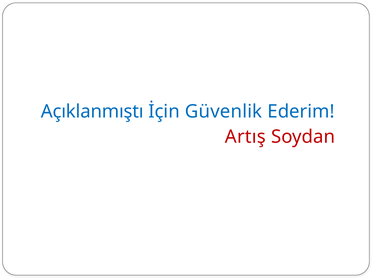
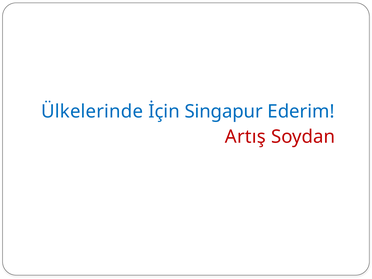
Açıklanmıştı: Açıklanmıştı -> Ülkelerinde
Güvenlik: Güvenlik -> Singapur
